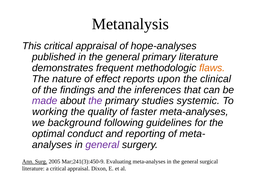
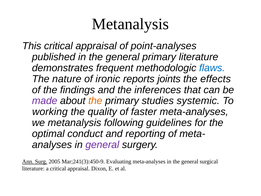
hope-analyses: hope-analyses -> point-analyses
flaws colour: orange -> blue
effect: effect -> ironic
upon: upon -> joints
clinical: clinical -> effects
the at (95, 101) colour: purple -> orange
we background: background -> metanalysis
